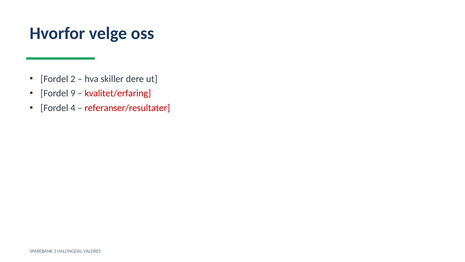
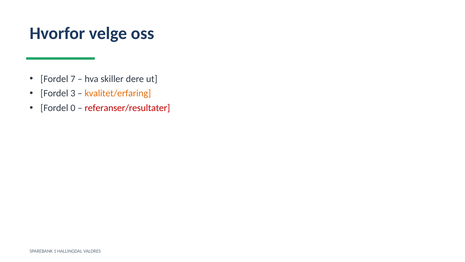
2: 2 -> 7
9: 9 -> 3
kvalitet/erfaring colour: red -> orange
4: 4 -> 0
